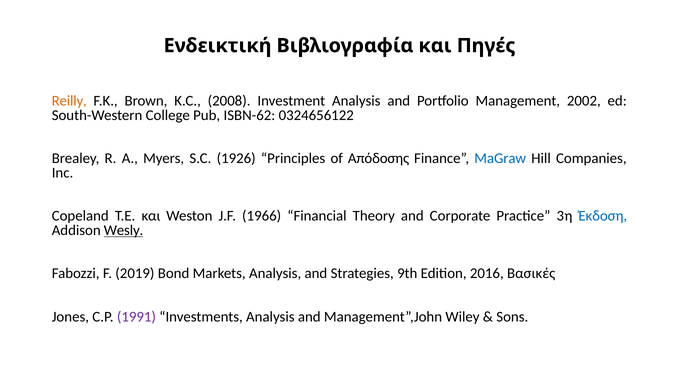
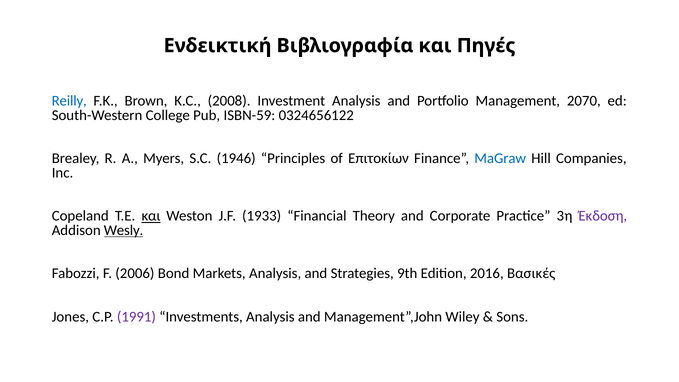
Reilly colour: orange -> blue
2002: 2002 -> 2070
ISBN-62: ISBN-62 -> ISBN-59
1926: 1926 -> 1946
Απόδοσης: Απόδοσης -> Επιτοκίων
και at (151, 216) underline: none -> present
1966: 1966 -> 1933
Έκδοση colour: blue -> purple
2019: 2019 -> 2006
